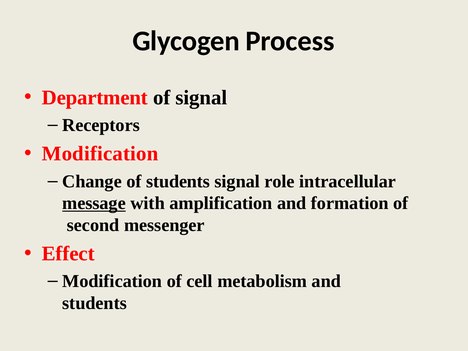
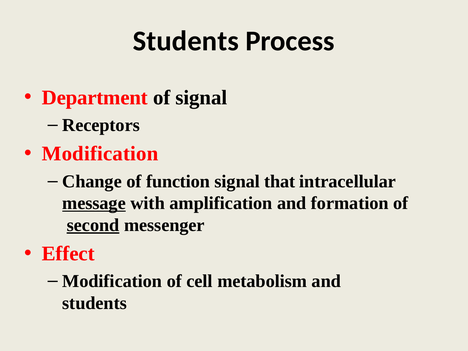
Glycogen at (186, 41): Glycogen -> Students
of students: students -> function
role: role -> that
second underline: none -> present
